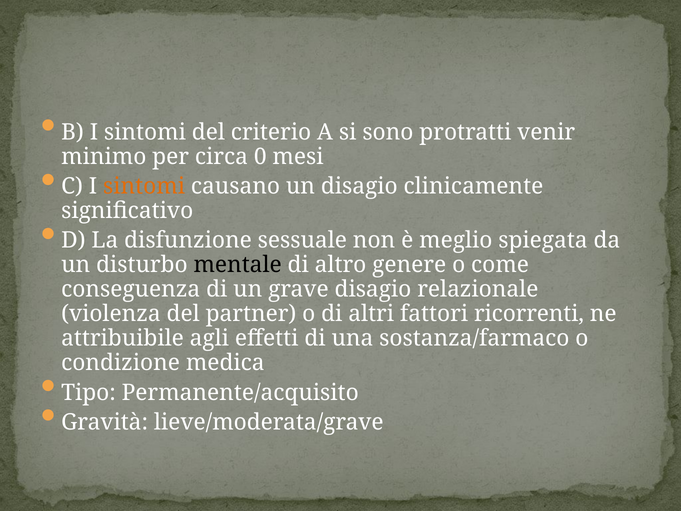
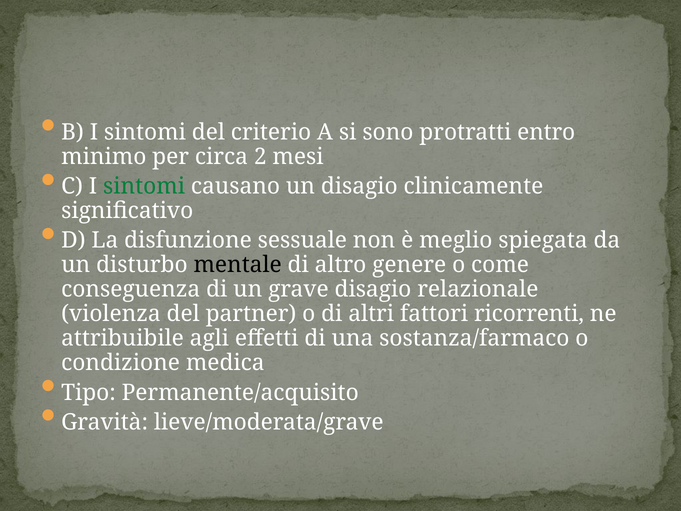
venir: venir -> entro
0: 0 -> 2
sintomi at (144, 186) colour: orange -> green
